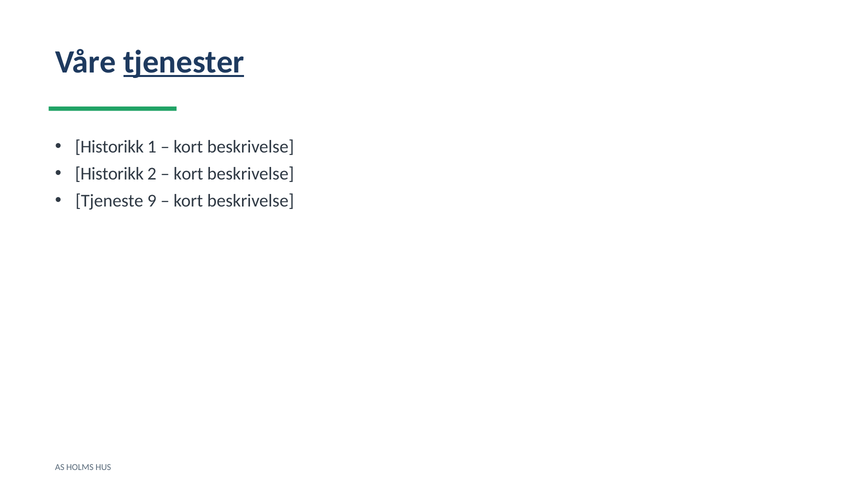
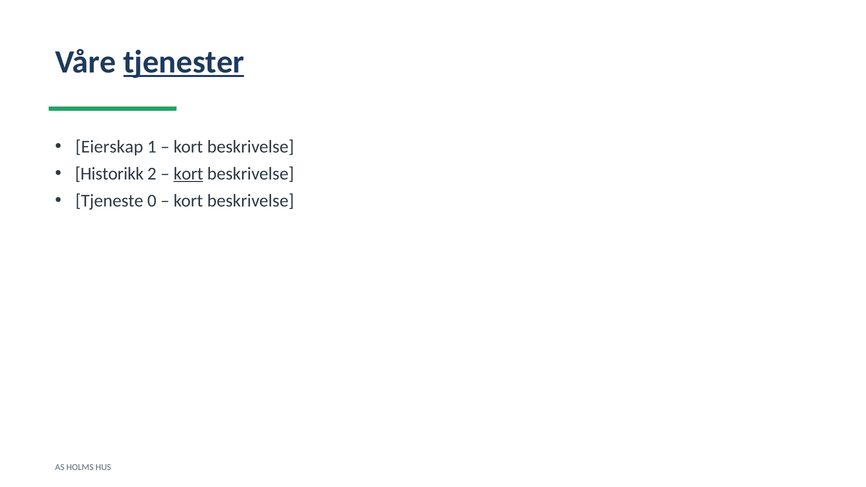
Historikk at (109, 147): Historikk -> Eierskap
kort at (188, 174) underline: none -> present
9: 9 -> 0
